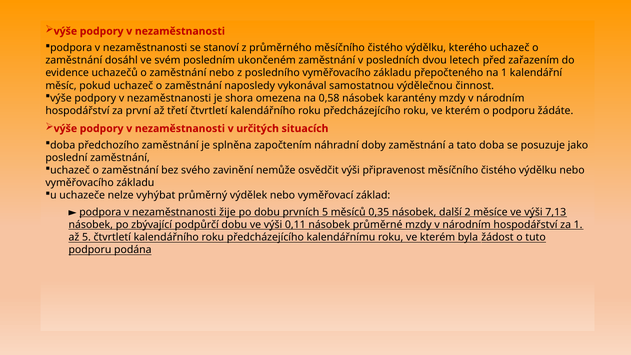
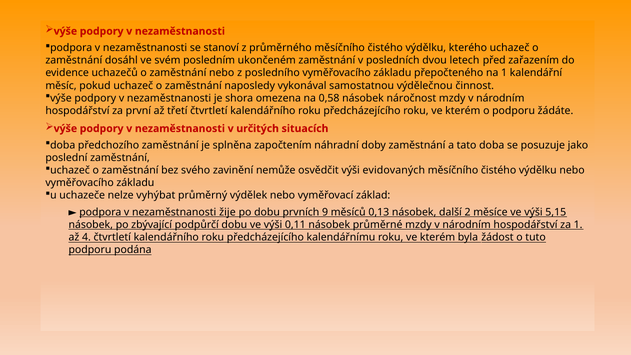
karantény: karantény -> náročnost
připravenost: připravenost -> evidovaných
prvních 5: 5 -> 9
0,35: 0,35 -> 0,13
7,13: 7,13 -> 5,15
až 5: 5 -> 4
